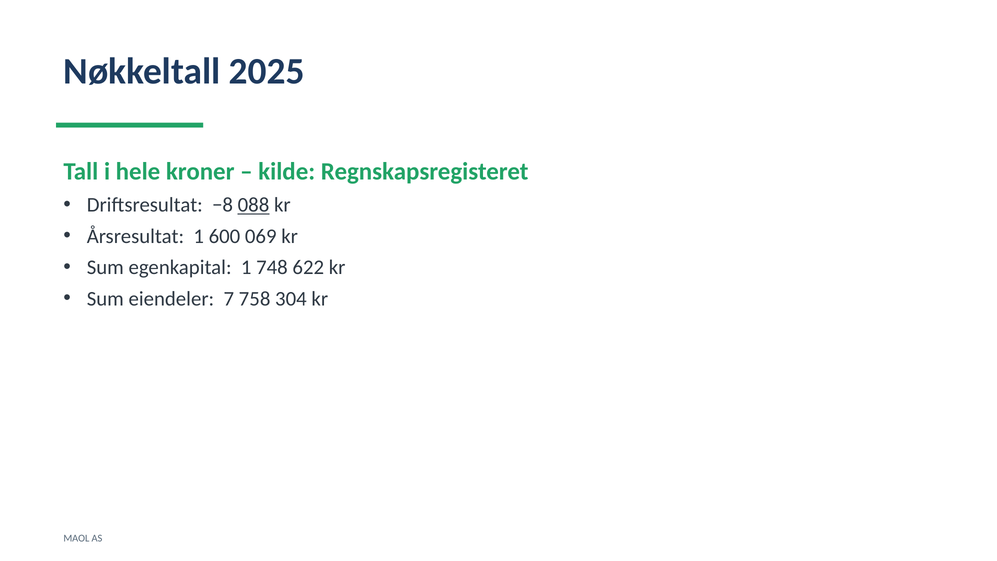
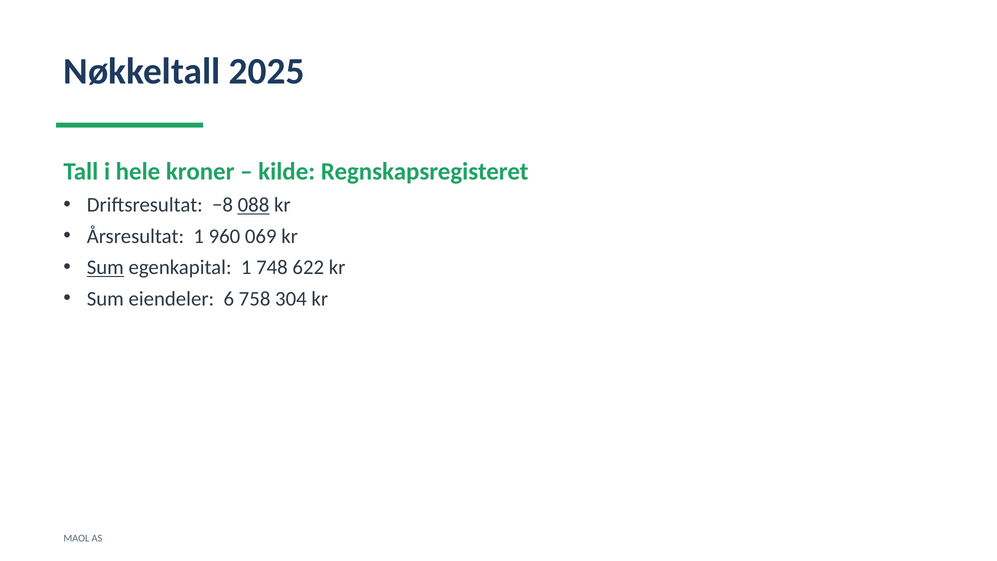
600: 600 -> 960
Sum at (105, 267) underline: none -> present
7: 7 -> 6
